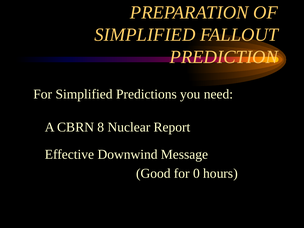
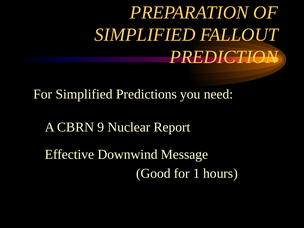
8: 8 -> 9
0: 0 -> 1
